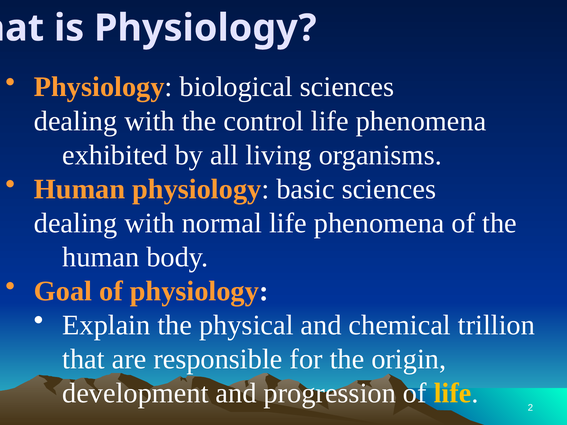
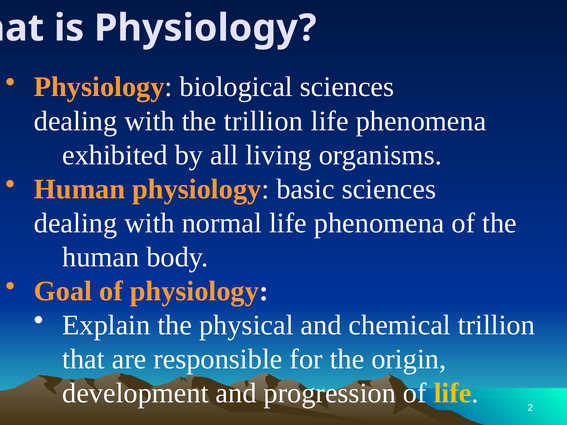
the control: control -> trillion
